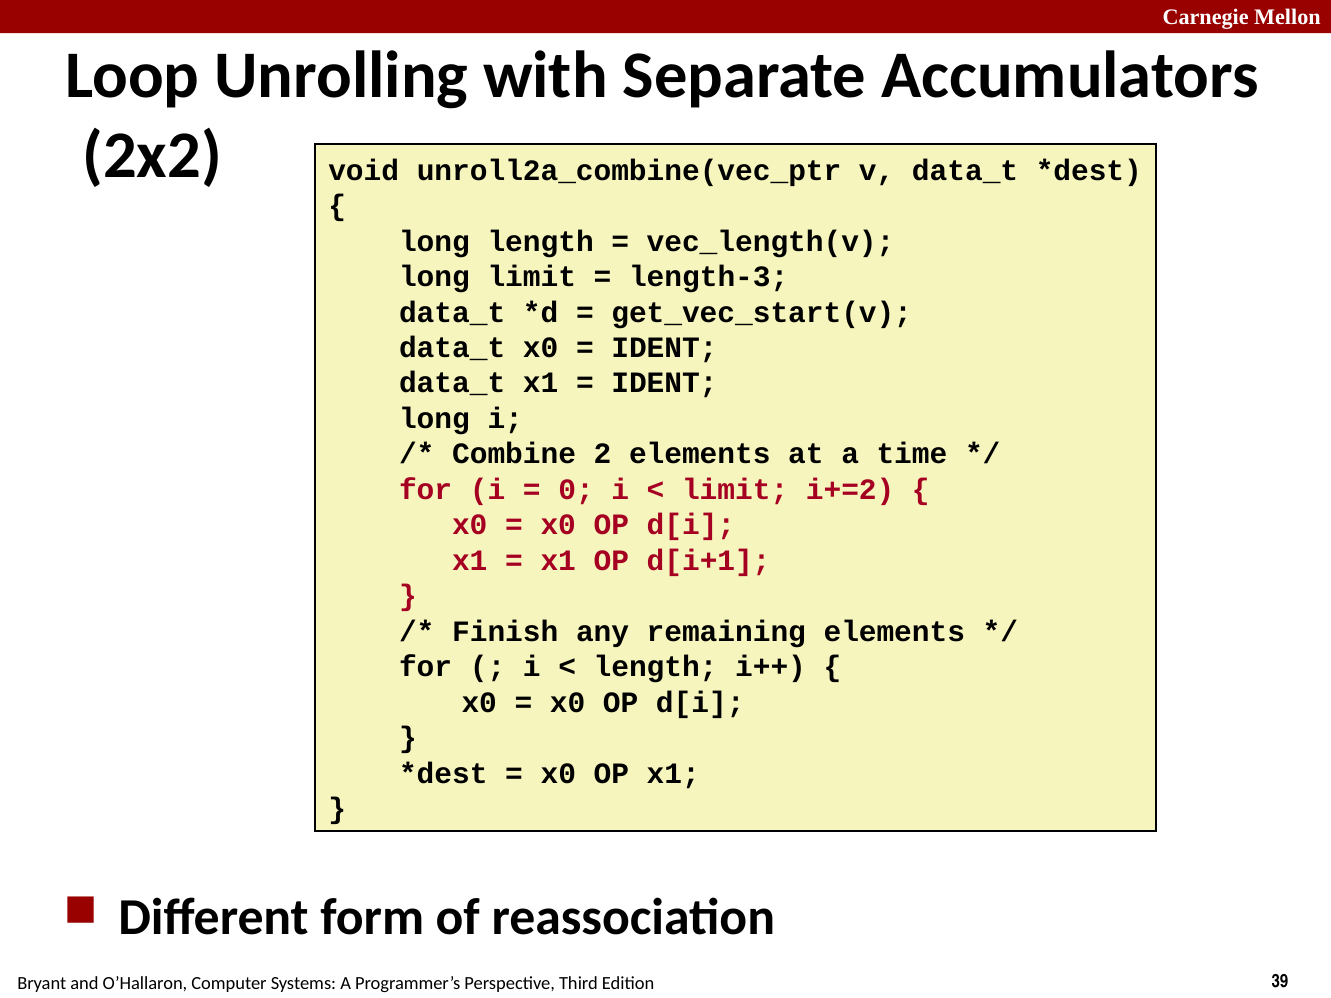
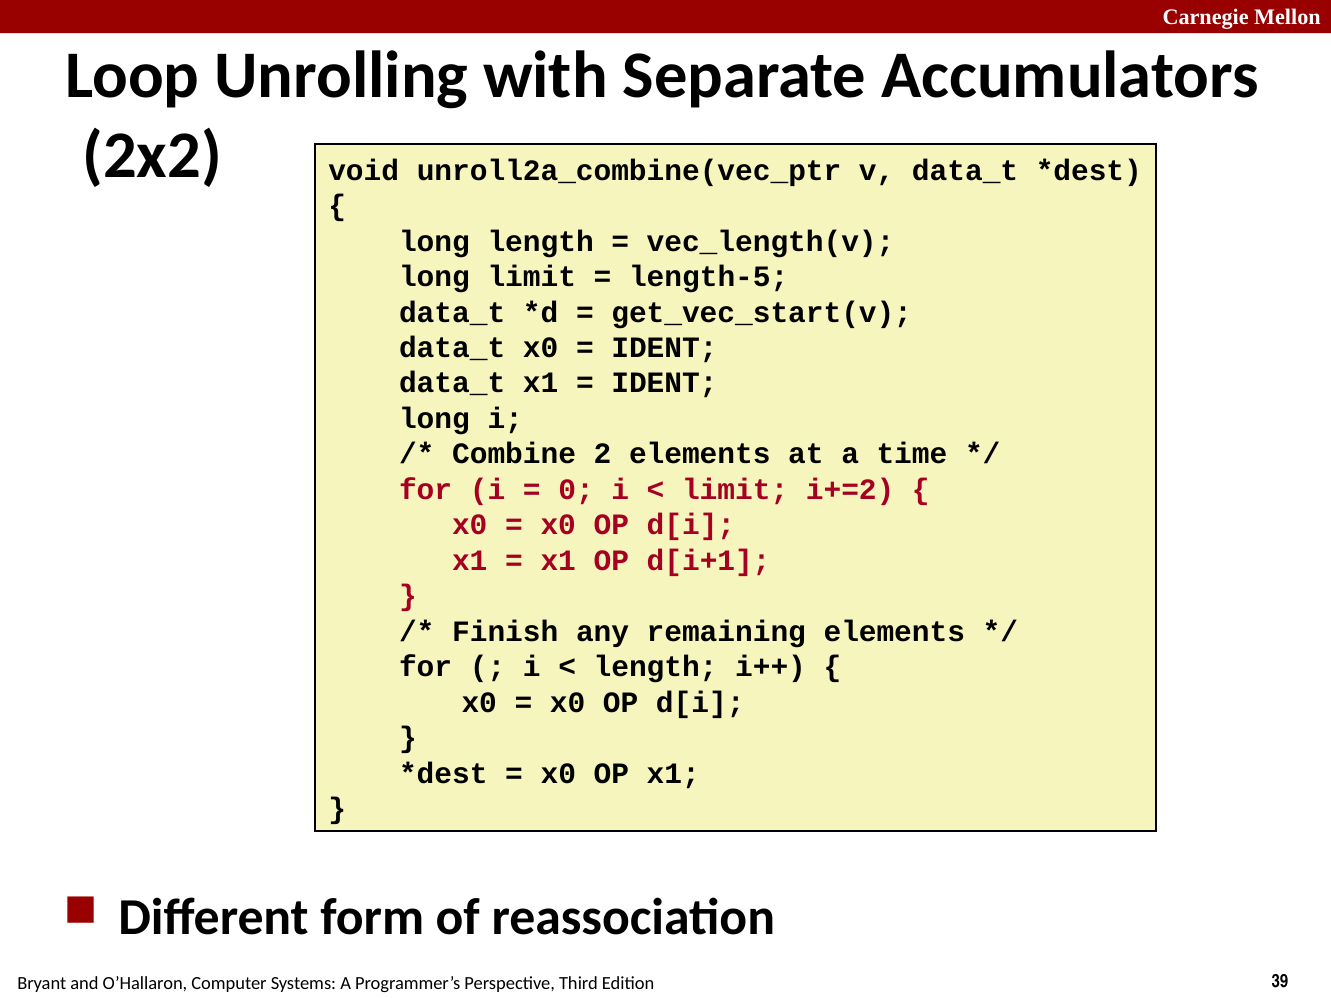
length-3: length-3 -> length-5
